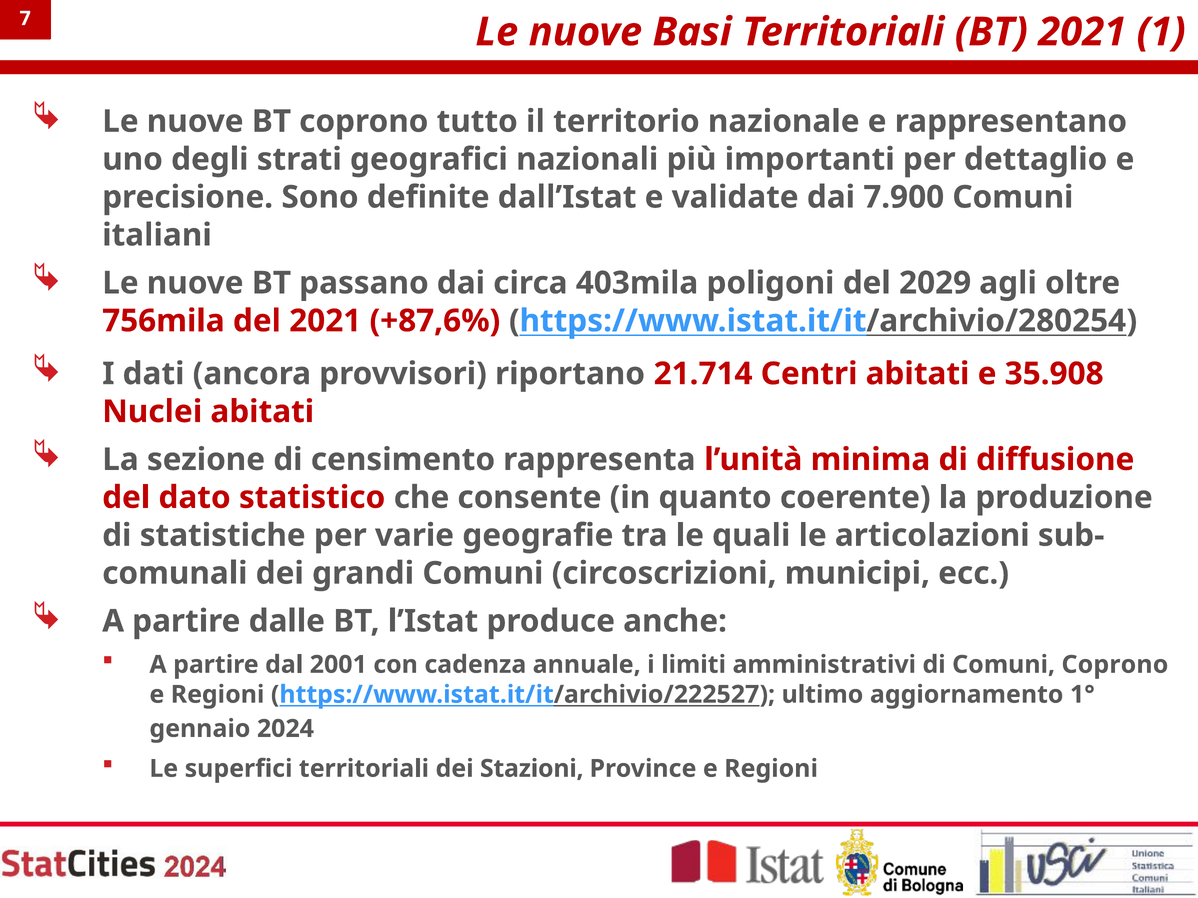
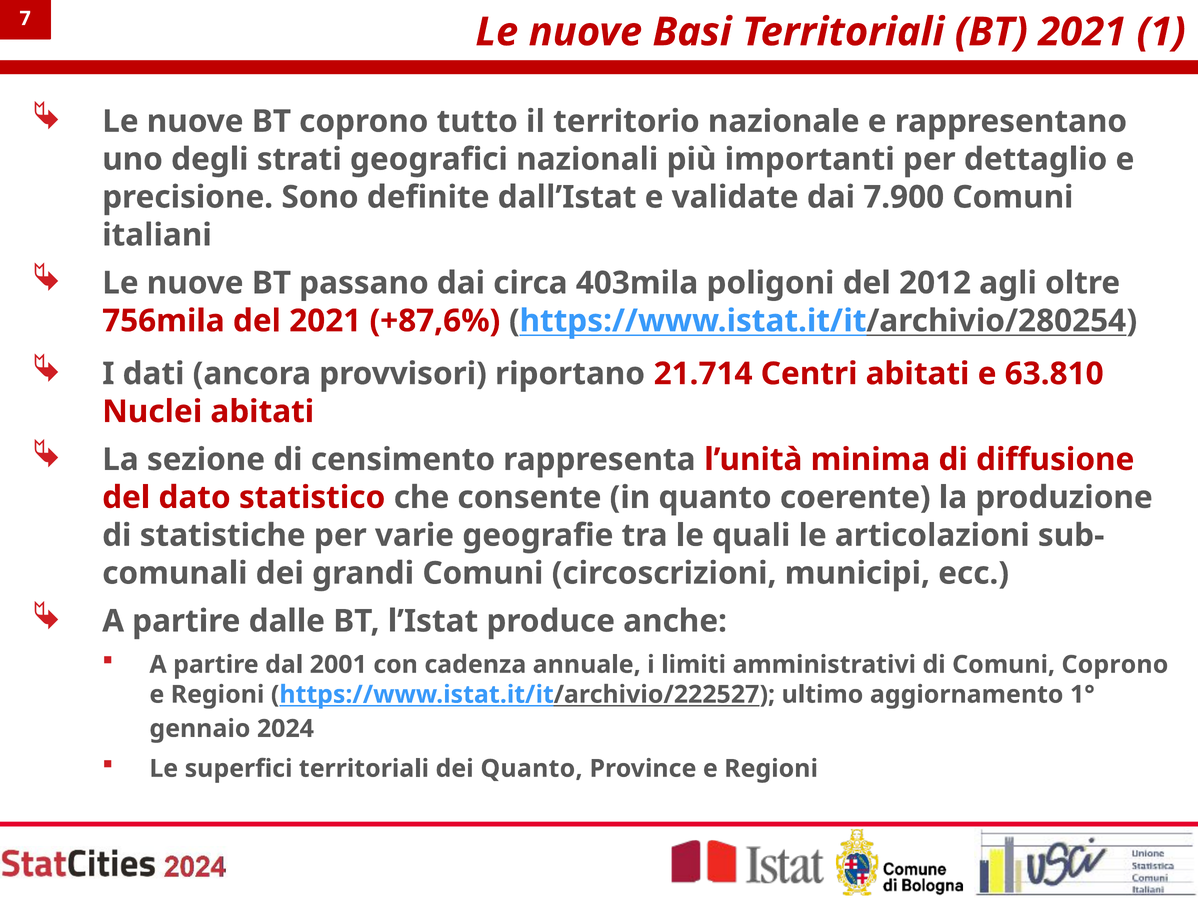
2029: 2029 -> 2012
35.908: 35.908 -> 63.810
dei Stazioni: Stazioni -> Quanto
